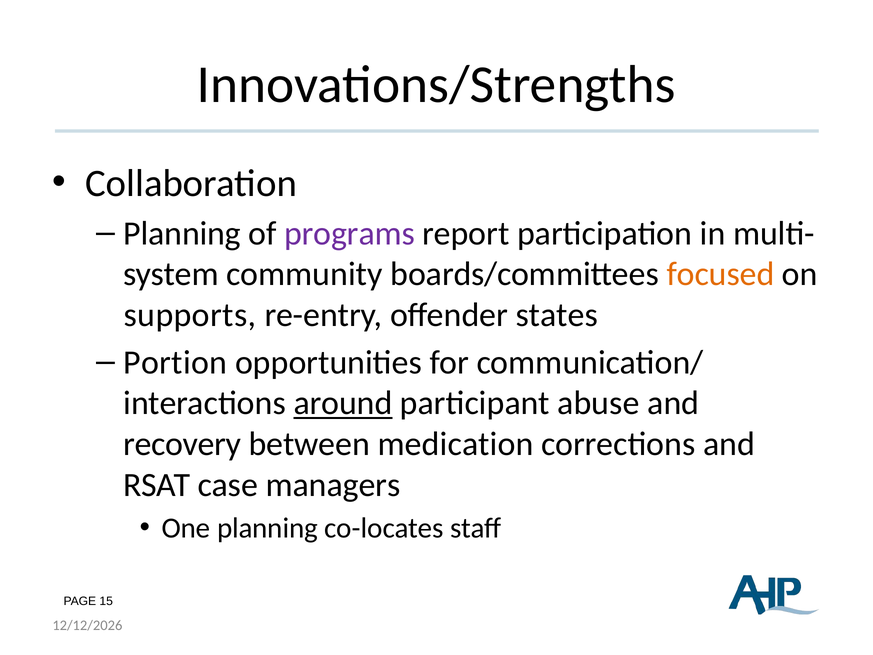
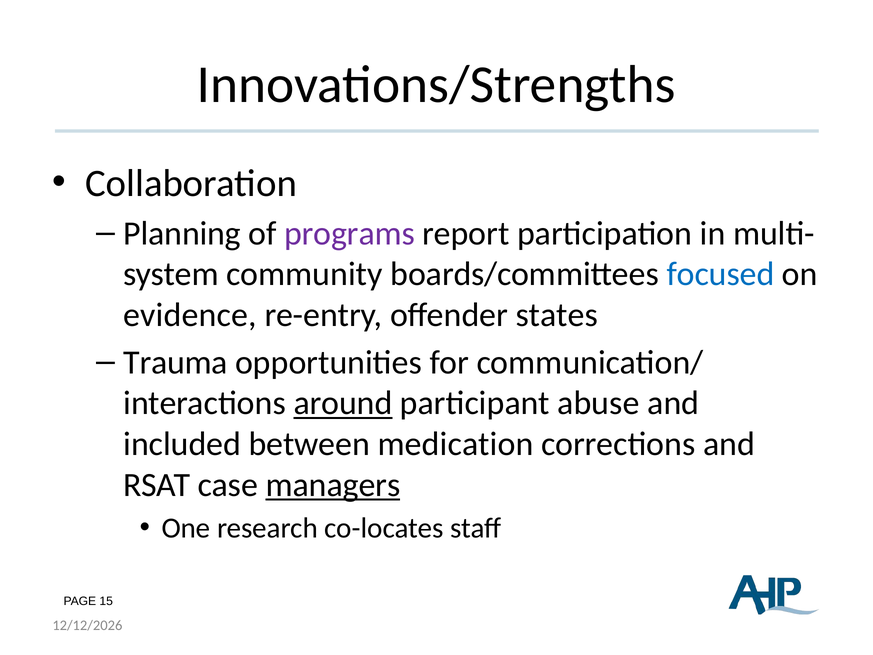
focused colour: orange -> blue
supports: supports -> evidence
Portion: Portion -> Trauma
recovery: recovery -> included
managers underline: none -> present
One planning: planning -> research
